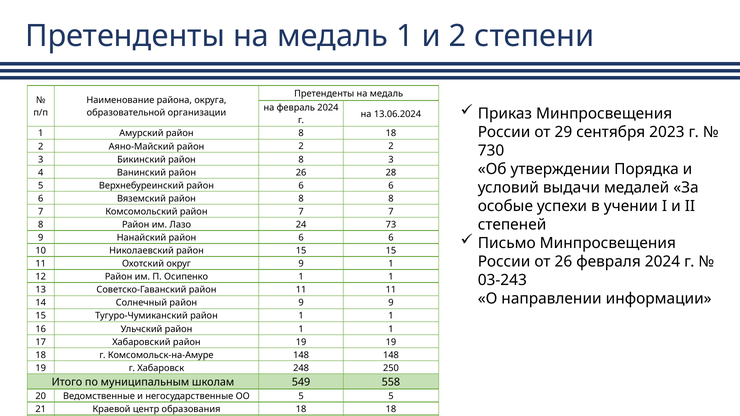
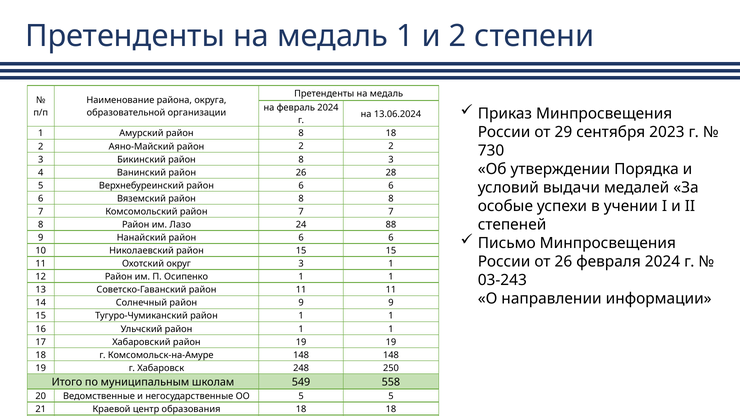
73: 73 -> 88
округ 9: 9 -> 3
